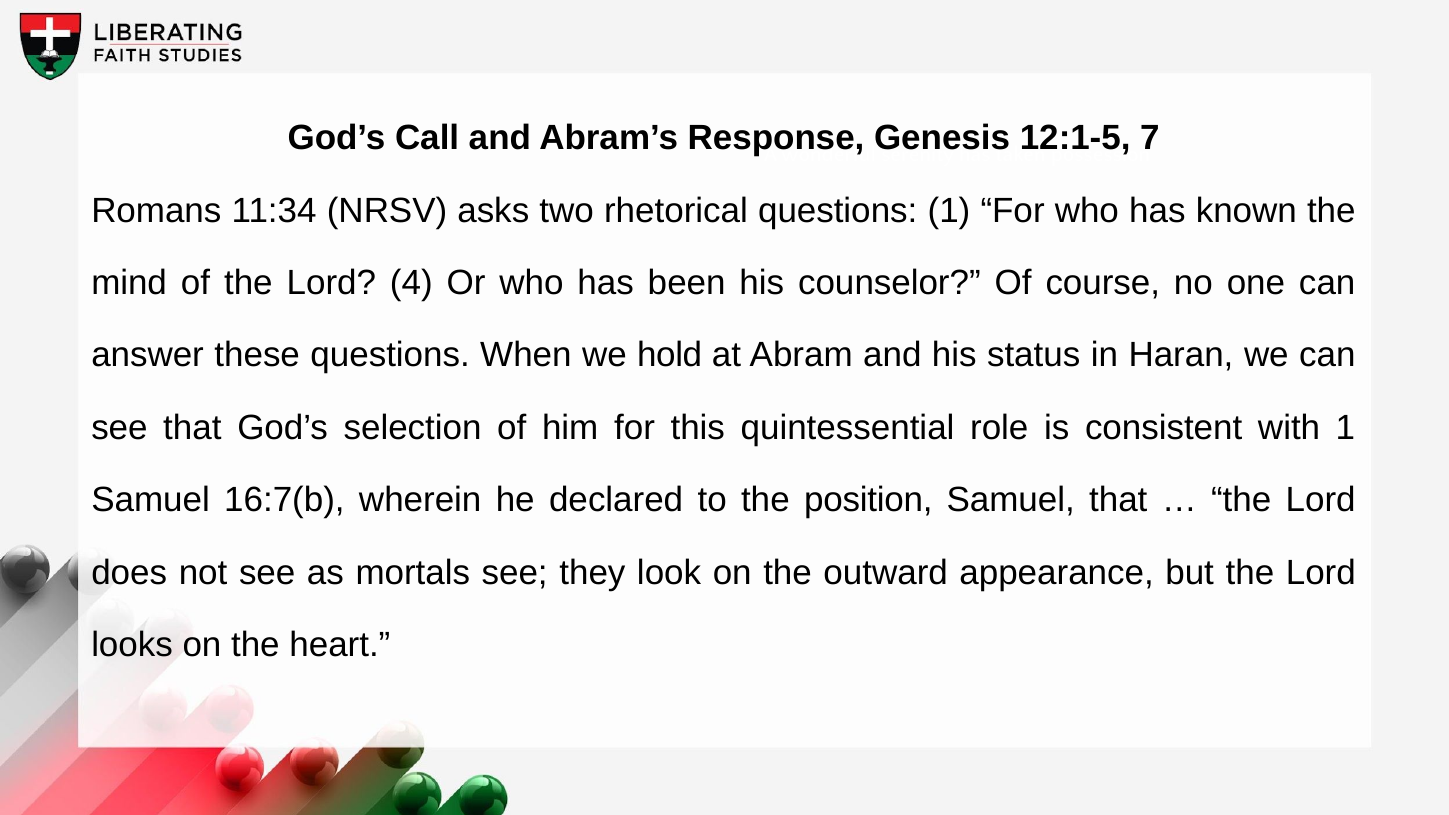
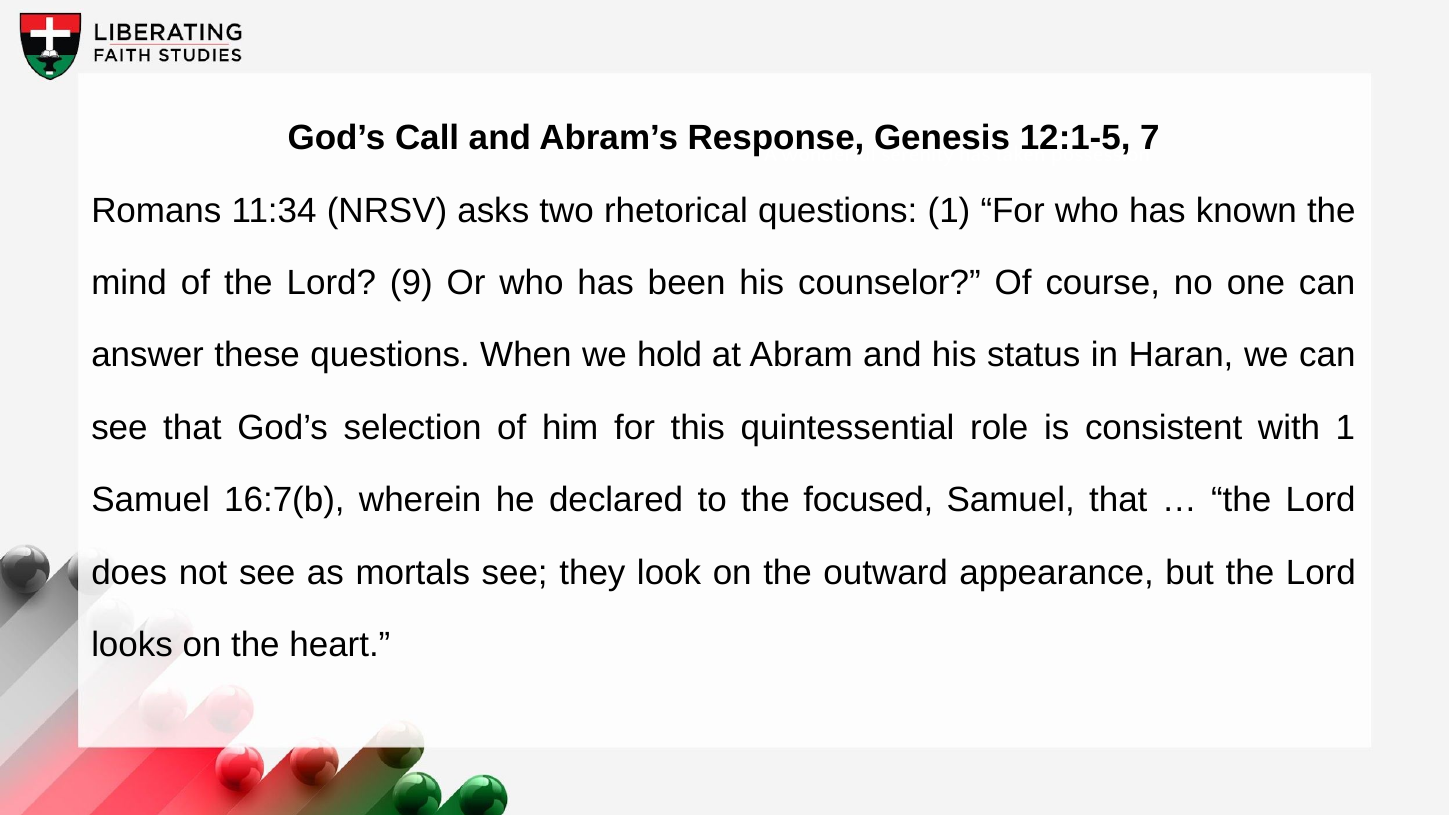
Lord 4: 4 -> 9
position: position -> focused
